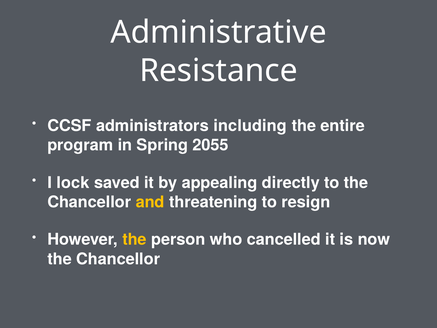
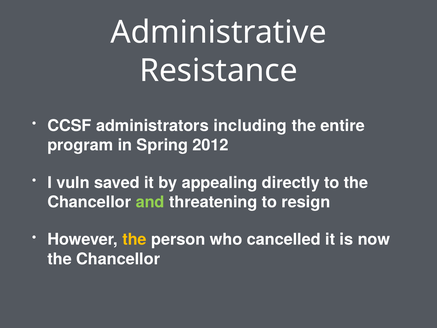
2055: 2055 -> 2012
lock: lock -> vuln
and colour: yellow -> light green
